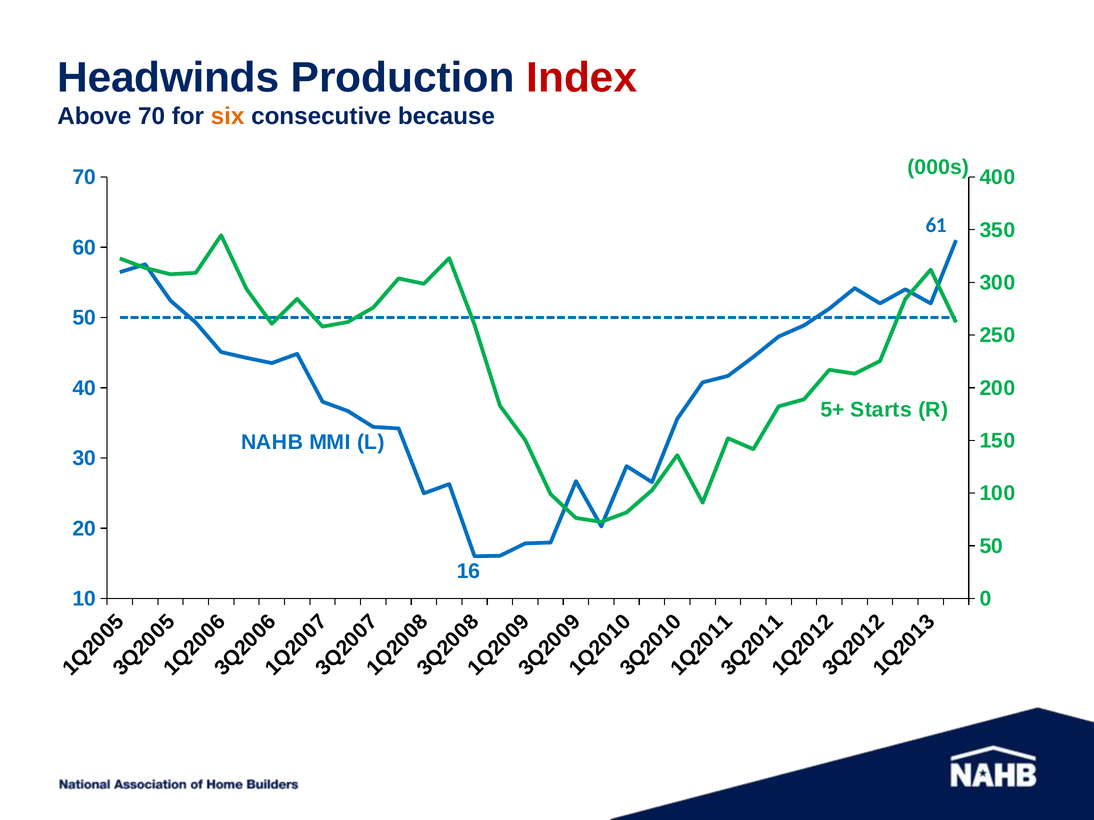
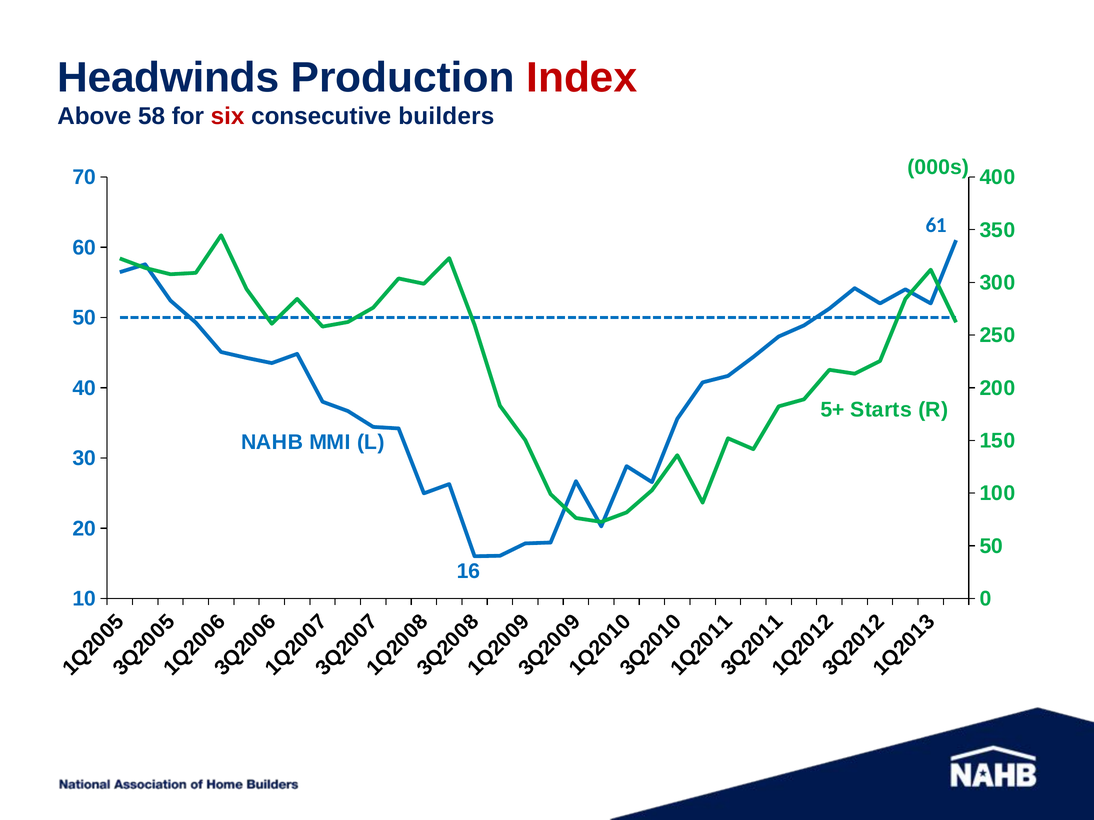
Above 70: 70 -> 58
six colour: orange -> red
because: because -> builders
